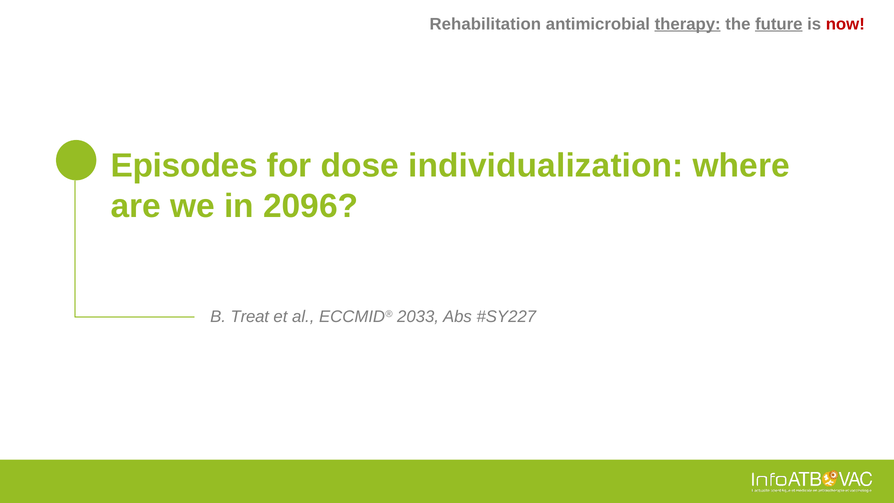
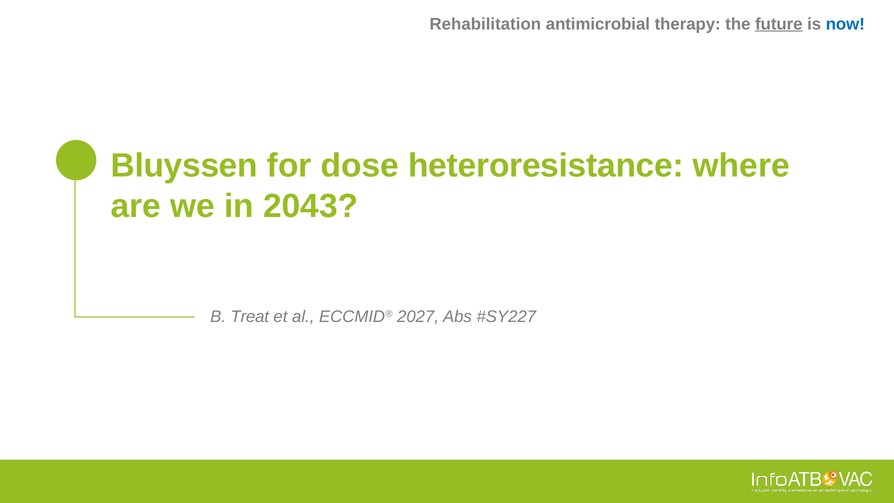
therapy underline: present -> none
now colour: red -> blue
Episodes: Episodes -> Bluyssen
individualization: individualization -> heteroresistance
2096: 2096 -> 2043
2033: 2033 -> 2027
